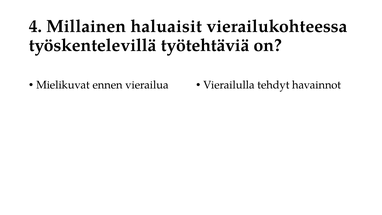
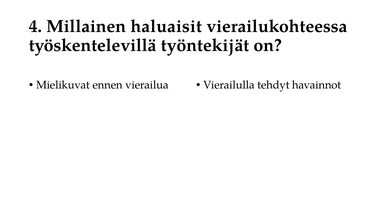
työtehtäviä: työtehtäviä -> työntekijät
